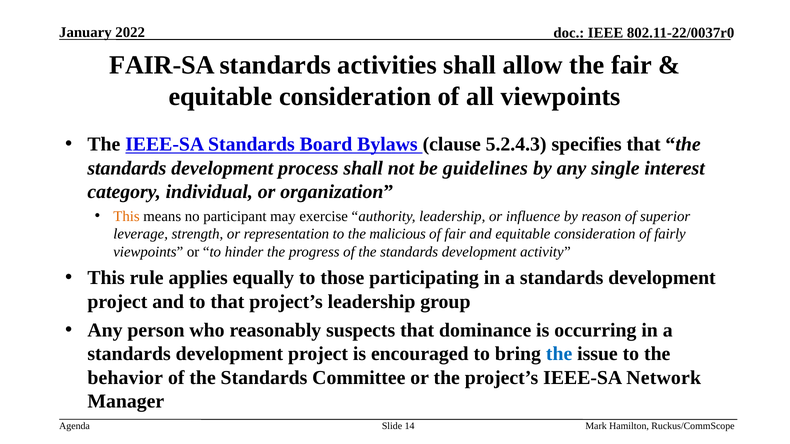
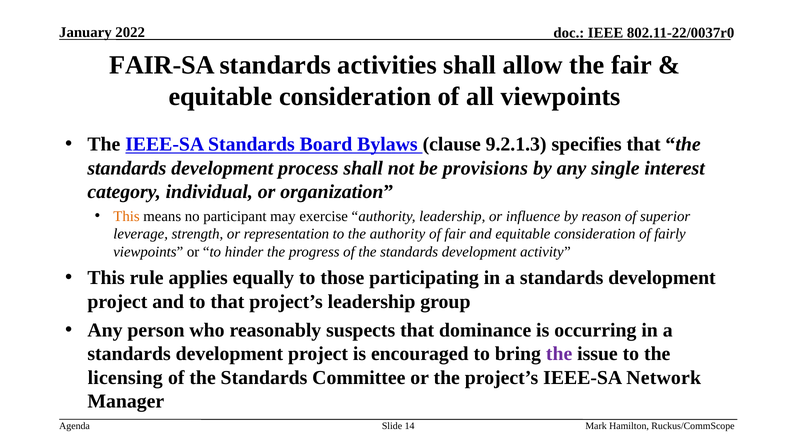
5.2.4.3: 5.2.4.3 -> 9.2.1.3
guidelines: guidelines -> provisions
the malicious: malicious -> authority
the at (559, 354) colour: blue -> purple
behavior: behavior -> licensing
